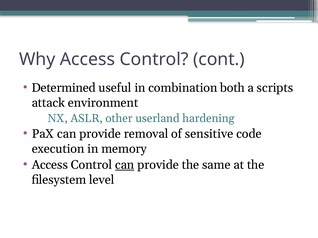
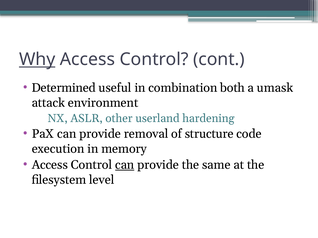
Why underline: none -> present
scripts: scripts -> umask
sensitive: sensitive -> structure
